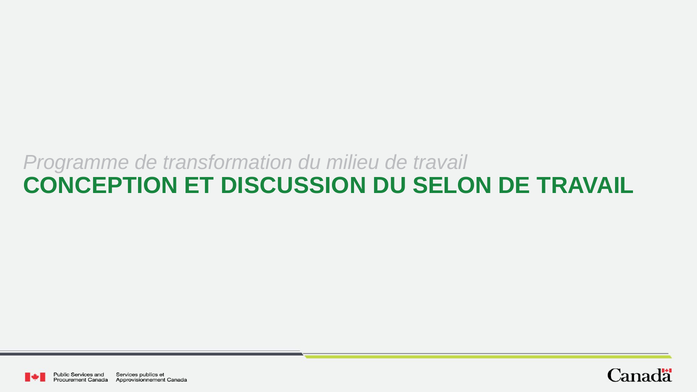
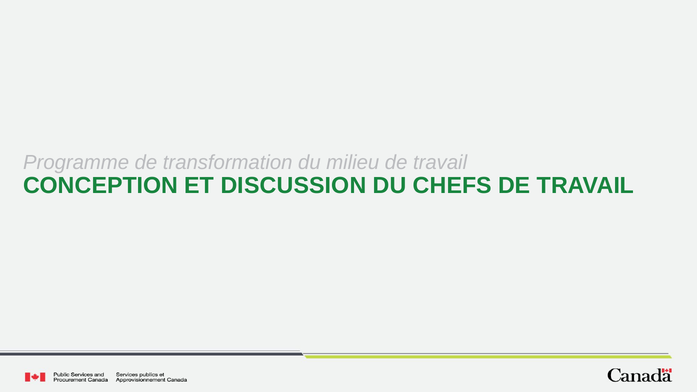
SELON: SELON -> CHEFS
